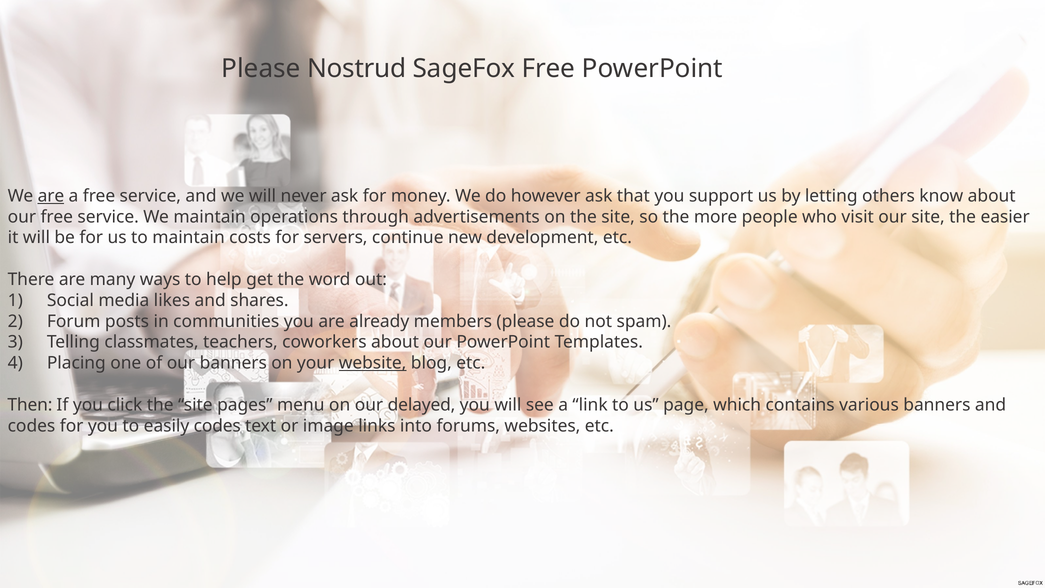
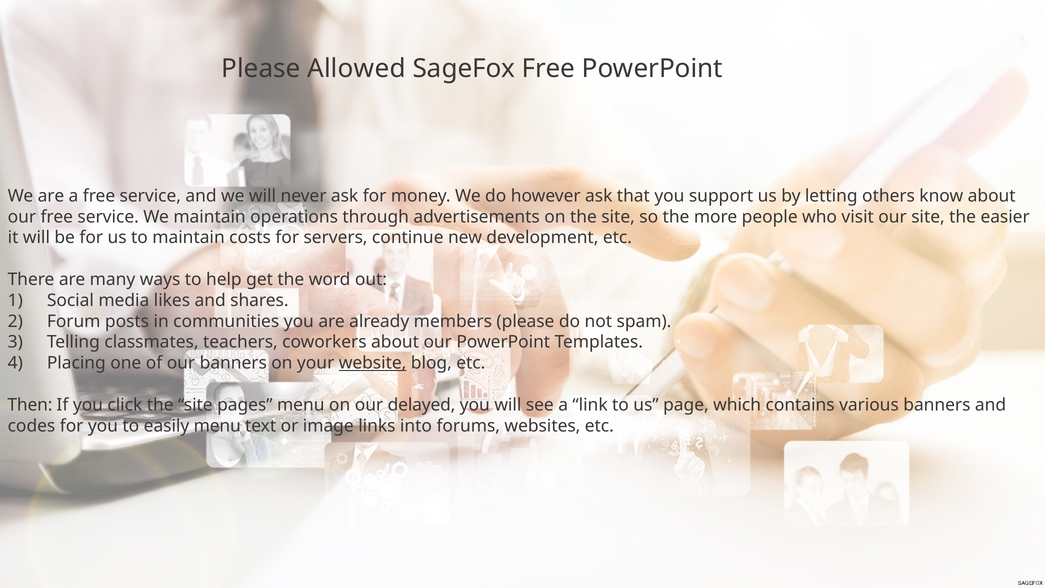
Nostrud: Nostrud -> Allowed
are at (51, 196) underline: present -> none
easily codes: codes -> menu
